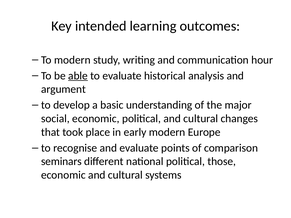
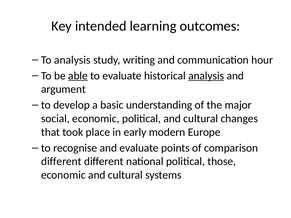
To modern: modern -> analysis
analysis at (206, 76) underline: none -> present
seminars at (61, 162): seminars -> different
